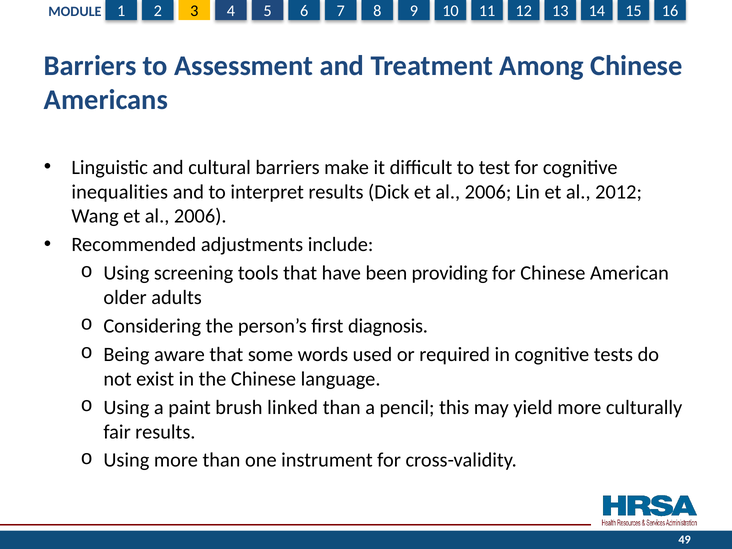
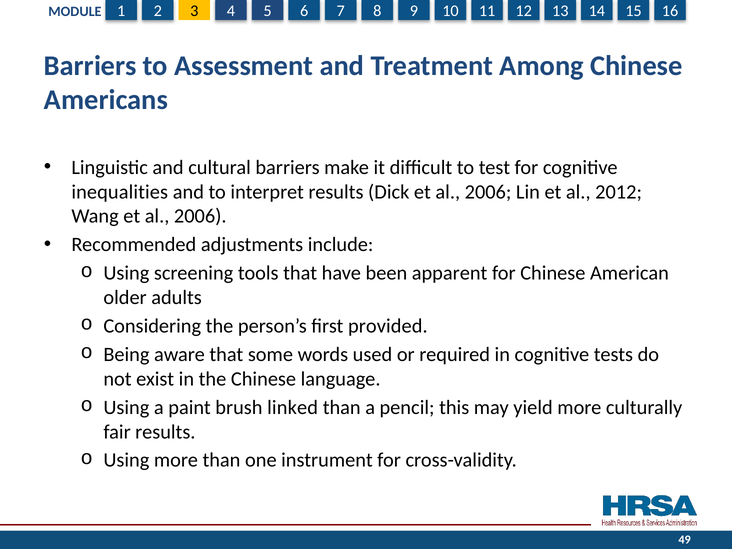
providing: providing -> apparent
diagnosis: diagnosis -> provided
